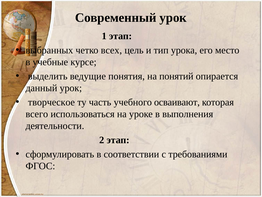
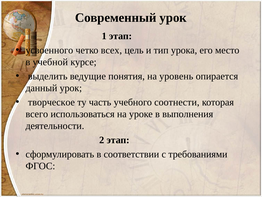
выбранных: выбранных -> усвоенного
учебные: учебные -> учебной
понятий: понятий -> уровень
осваивают: осваивают -> соотнести
